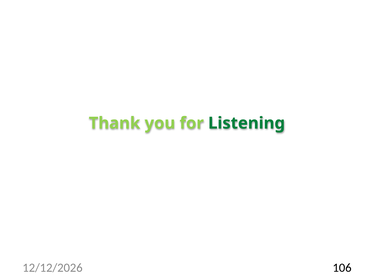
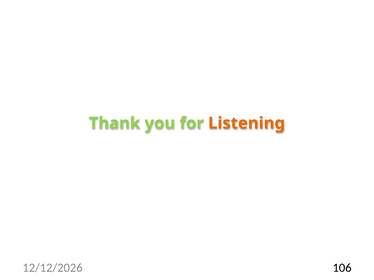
Listening colour: green -> orange
